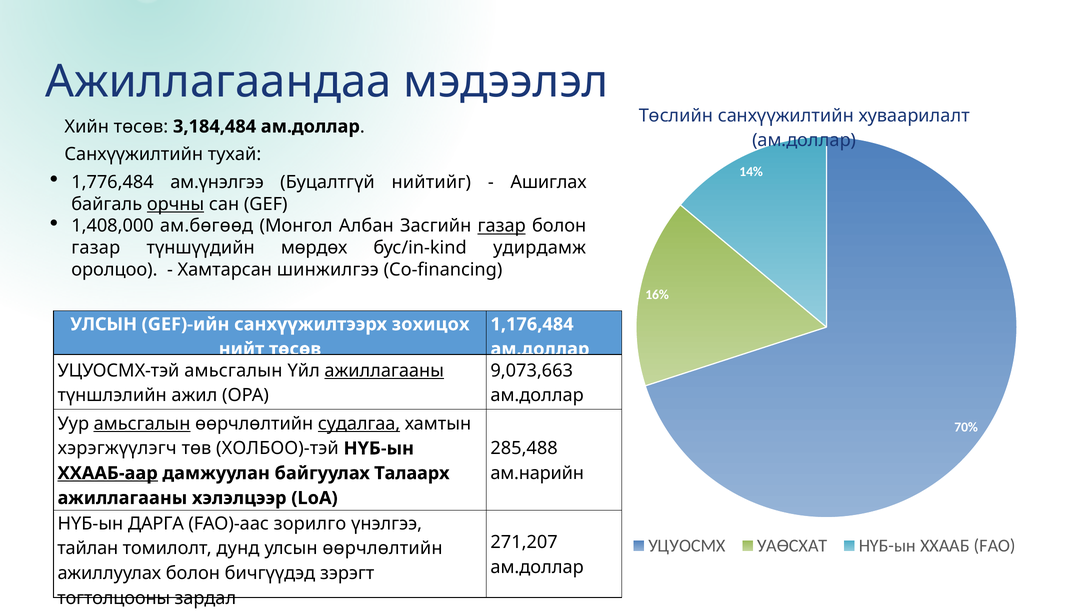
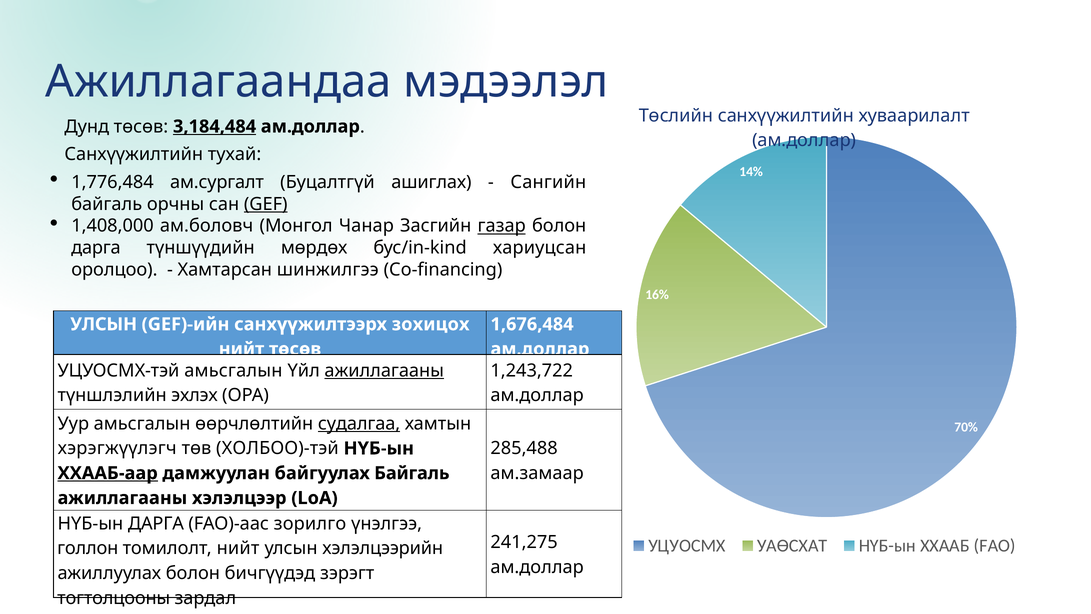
Хийн: Хийн -> Дунд
3,184,484 underline: none -> present
ам.үнэлгээ: ам.үнэлгээ -> ам.сургалт
нийтийг: нийтийг -> ашиглах
Ашиглах: Ашиглах -> Сангийн
орчны underline: present -> none
GEF underline: none -> present
ам.бөгөөд: ам.бөгөөд -> ам.боловч
Албан: Албан -> Чанар
газар at (96, 248): газар -> дарга
удирдамж: удирдамж -> хариуцсан
1,176,484: 1,176,484 -> 1,676,484
9,073,663: 9,073,663 -> 1,243,722
ажил: ажил -> эхлэх
амьсгалын at (142, 423) underline: present -> none
ам.нарийн: ам.нарийн -> ам.замаар
байгуулах Талаарх: Талаарх -> Байгаль
271,207: 271,207 -> 241,275
тайлан: тайлан -> голлон
томилолт дунд: дунд -> нийт
улсын өөрчлөлтийн: өөрчлөлтийн -> хэлэлцээрийн
